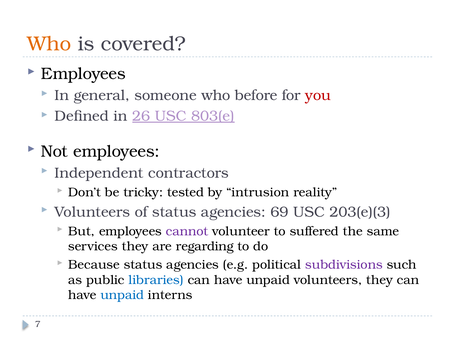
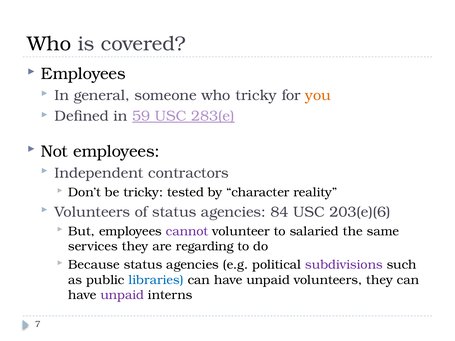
Who at (49, 44) colour: orange -> black
who before: before -> tricky
you colour: red -> orange
26: 26 -> 59
803(e: 803(e -> 283(e
intrusion: intrusion -> character
69: 69 -> 84
203(e)(3: 203(e)(3 -> 203(e)(6
suffered: suffered -> salaried
unpaid at (122, 295) colour: blue -> purple
